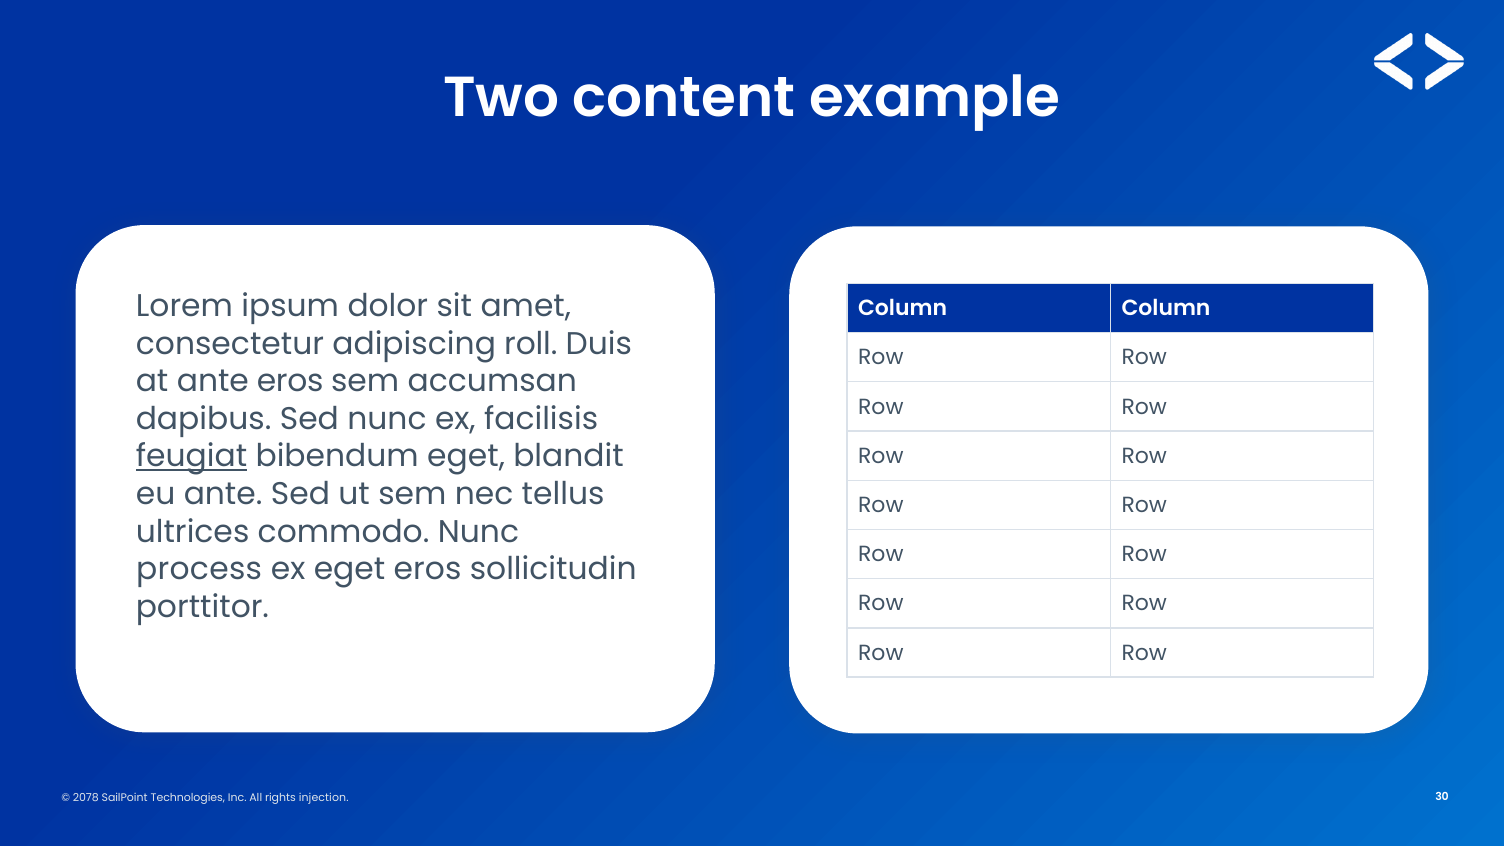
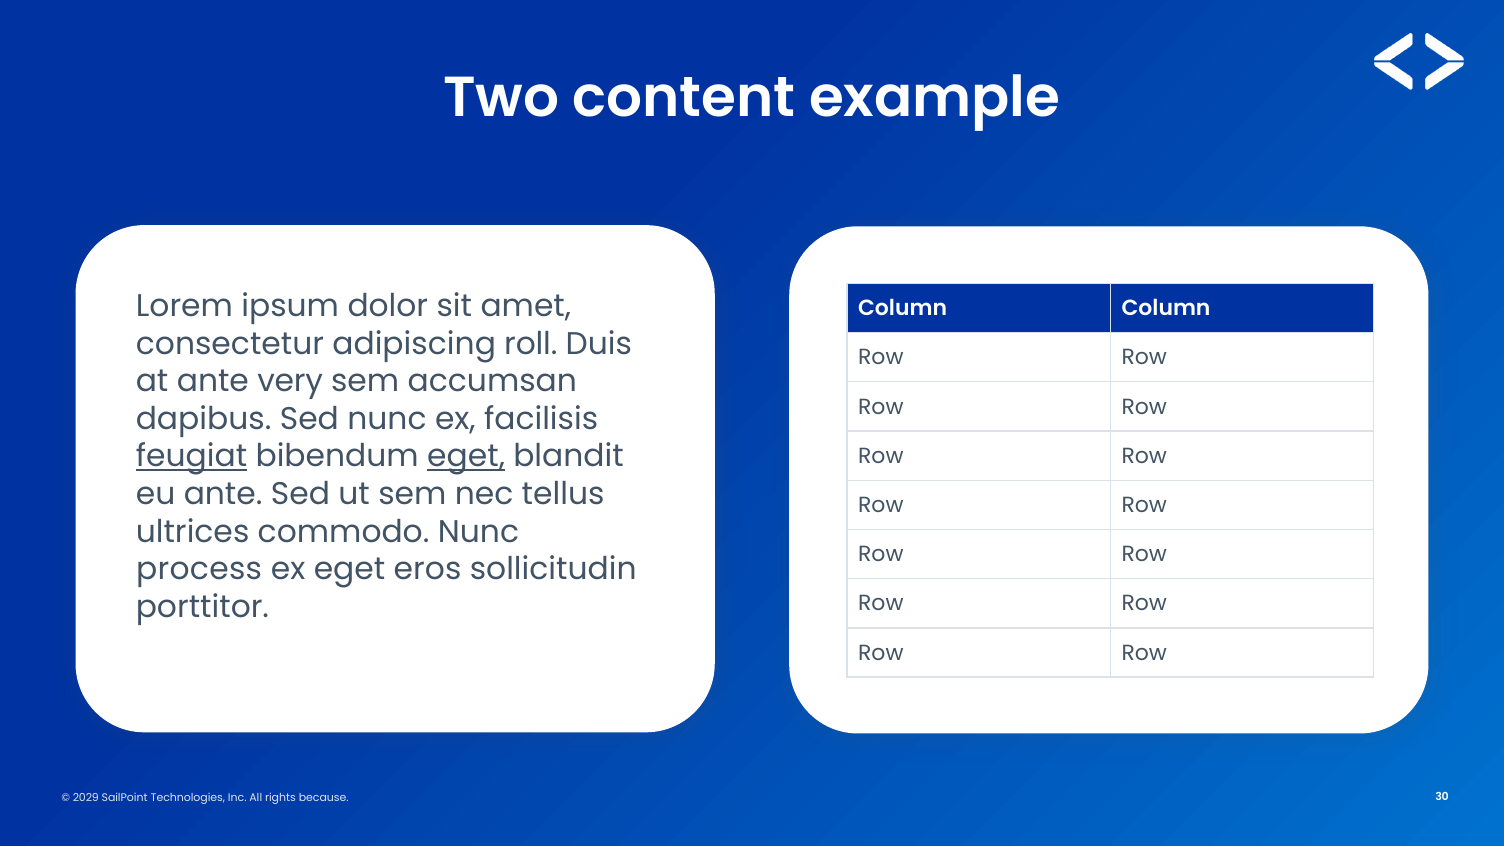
ante eros: eros -> very
eget at (466, 457) underline: none -> present
2078: 2078 -> 2029
injection: injection -> because
